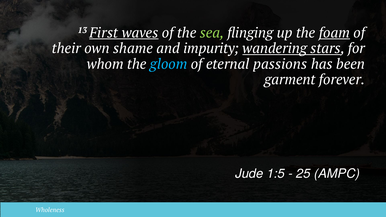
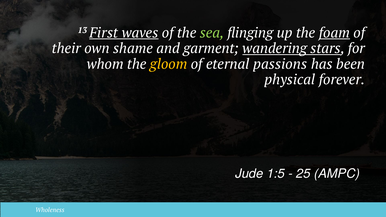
impurity: impurity -> garment
gloom colour: light blue -> yellow
garment: garment -> physical
